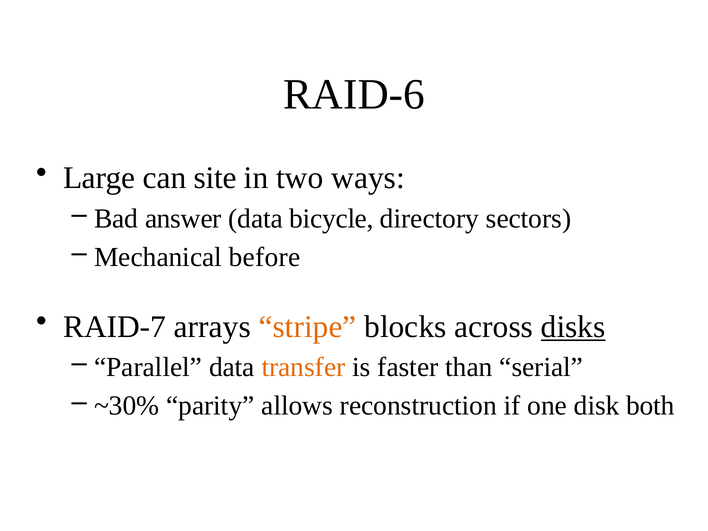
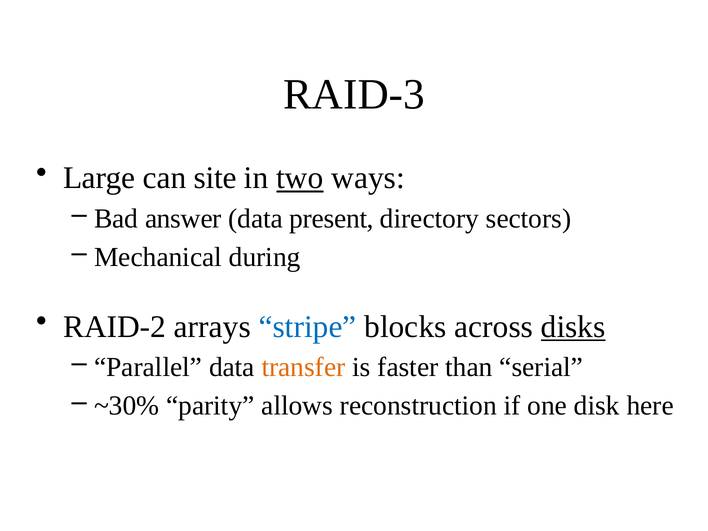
RAID-6: RAID-6 -> RAID-3
two underline: none -> present
bicycle: bicycle -> present
before: before -> during
RAID-7: RAID-7 -> RAID-2
stripe colour: orange -> blue
both: both -> here
